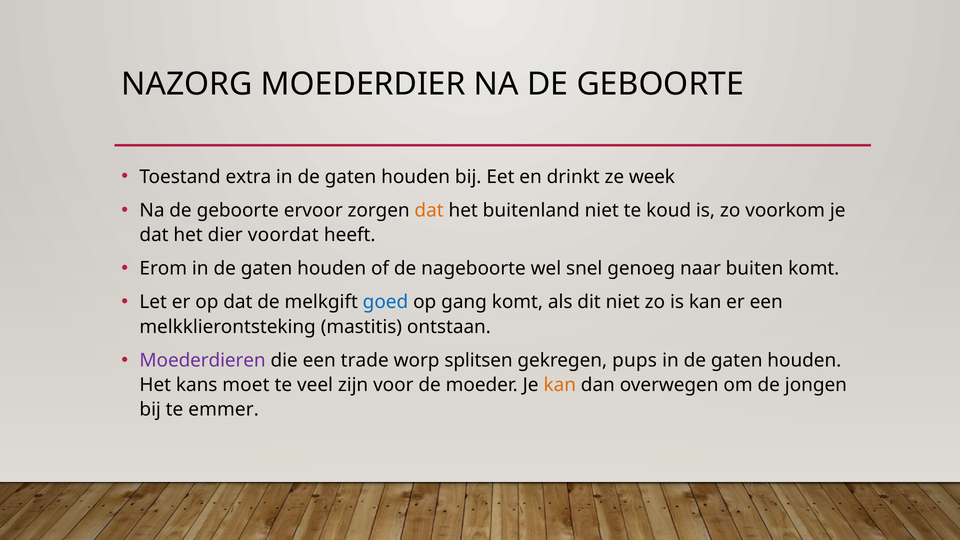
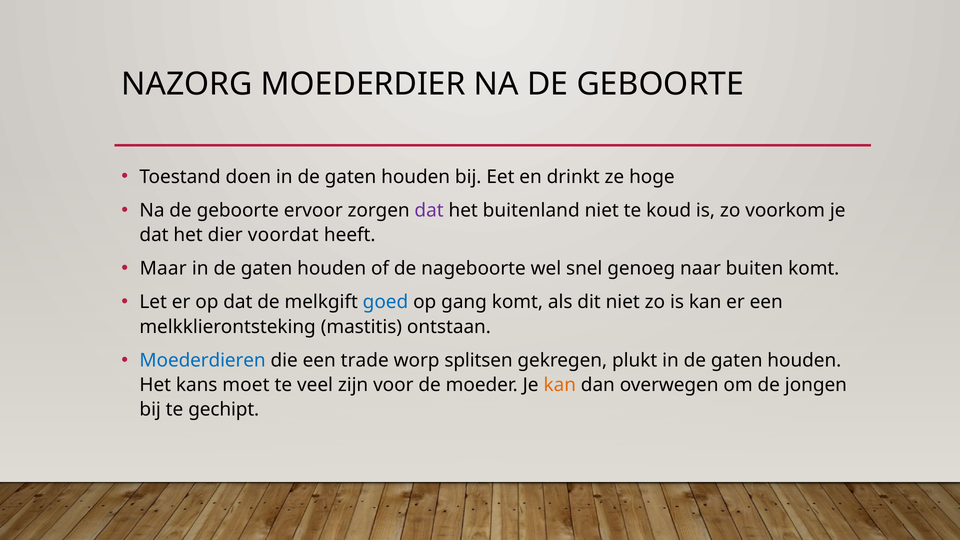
extra: extra -> doen
week: week -> hoge
dat at (429, 210) colour: orange -> purple
Erom: Erom -> Maar
Moederdieren colour: purple -> blue
pups: pups -> plukt
emmer: emmer -> gechipt
